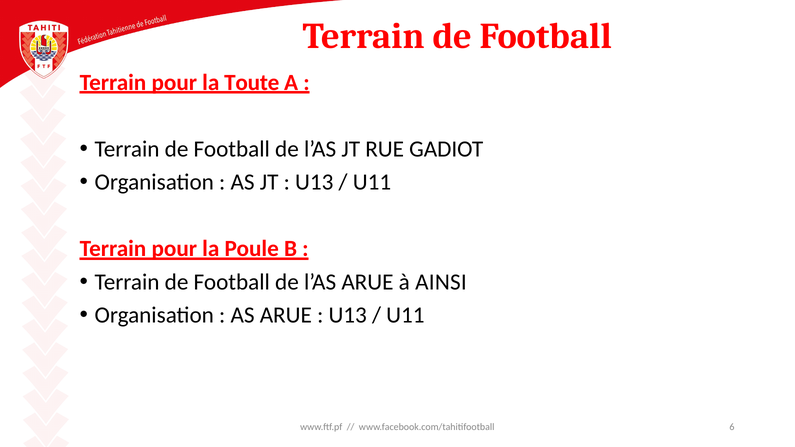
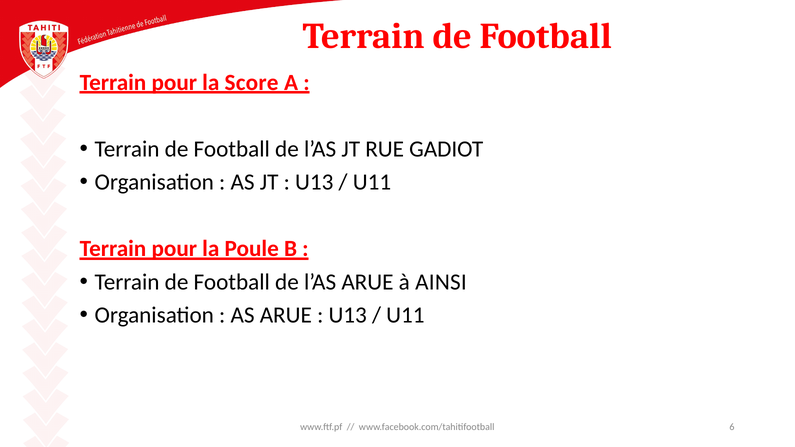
Toute: Toute -> Score
